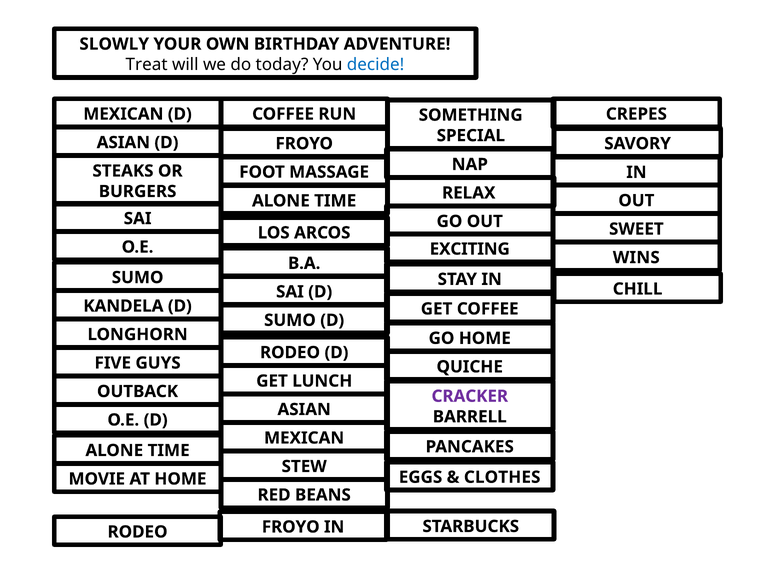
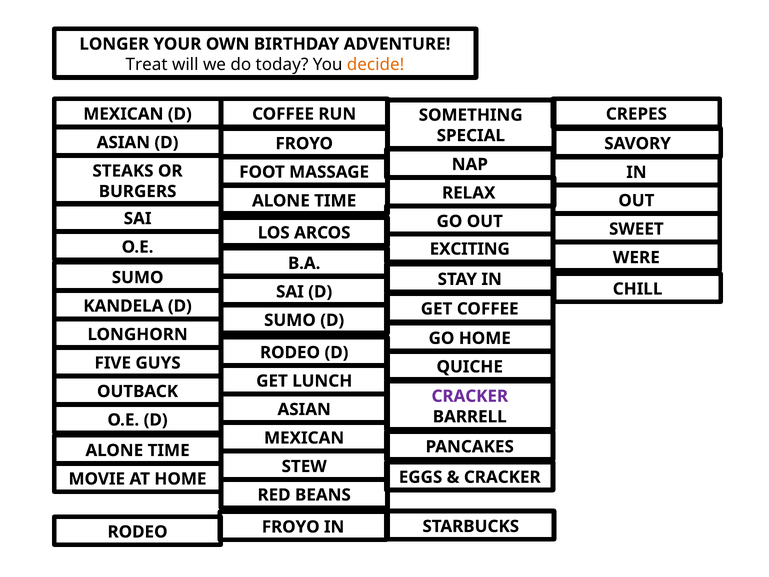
SLOWLY: SLOWLY -> LONGER
decide colour: blue -> orange
WINS: WINS -> WERE
CLOTHES at (502, 477): CLOTHES -> CRACKER
